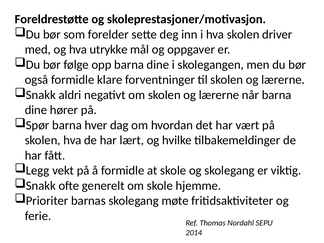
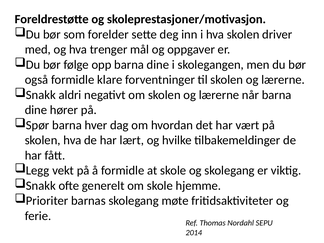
utrykke: utrykke -> trenger
